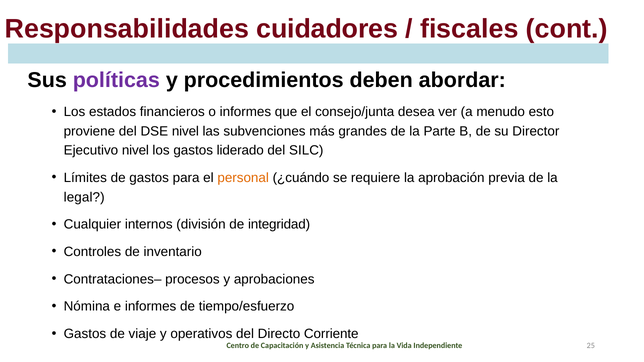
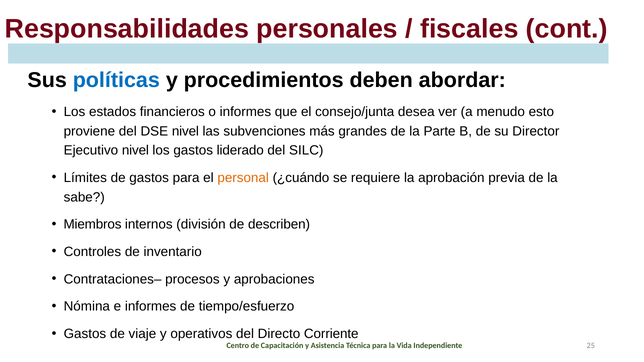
cuidadores: cuidadores -> personales
políticas colour: purple -> blue
legal: legal -> sabe
Cualquier: Cualquier -> Miembros
integridad: integridad -> describen
